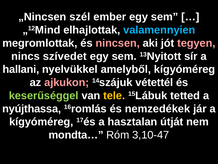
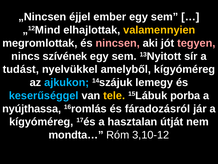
szél: szél -> éjjel
valamennyien colour: light blue -> yellow
szívedet: szívedet -> szívének
hallani: hallani -> tudást
ajkukon colour: pink -> light blue
vétettél: vétettél -> lemegy
keserűséggel colour: light green -> light blue
tetted: tetted -> porba
nemzedékek: nemzedékek -> fáradozásról
3,10-47: 3,10-47 -> 3,10-12
